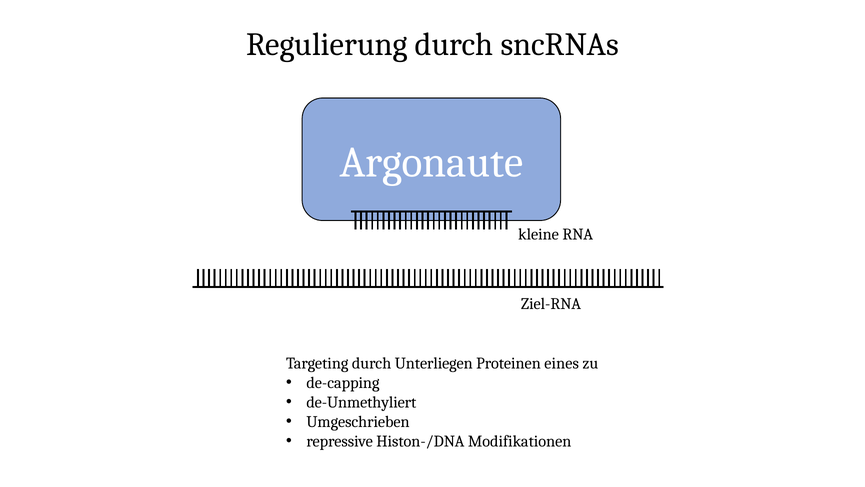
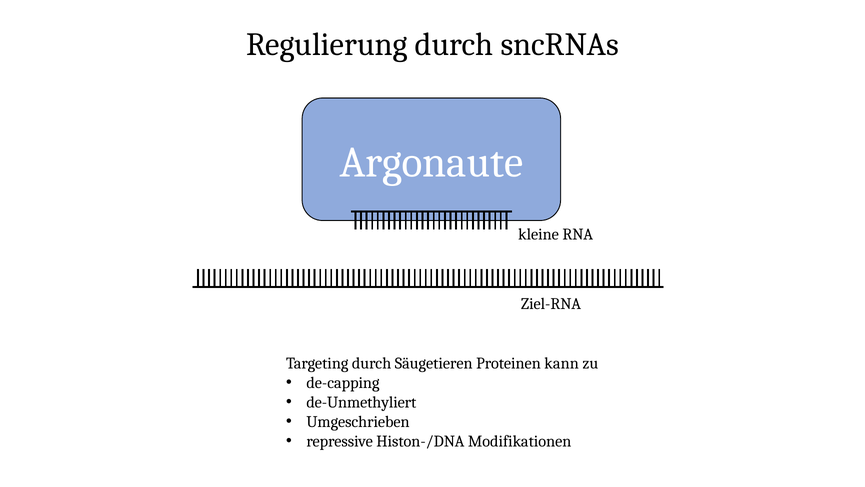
Unterliegen: Unterliegen -> Säugetieren
eines: eines -> kann
